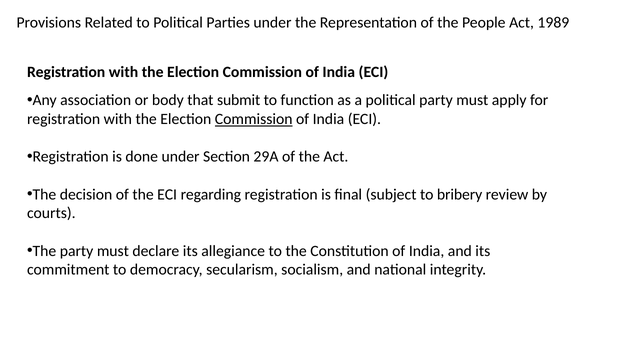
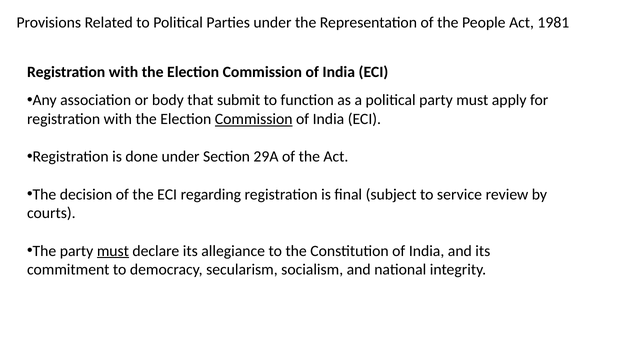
1989: 1989 -> 1981
bribery: bribery -> service
must at (113, 251) underline: none -> present
